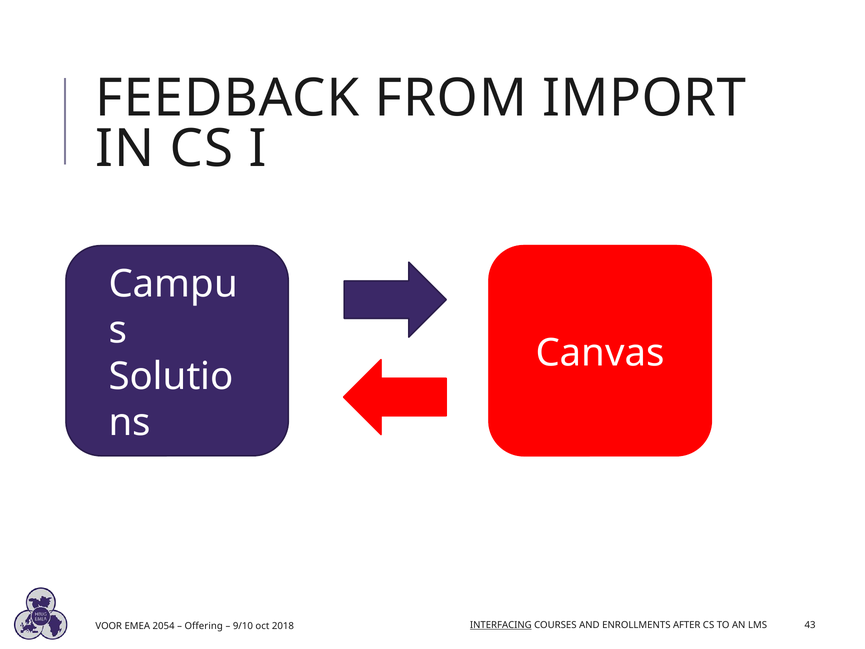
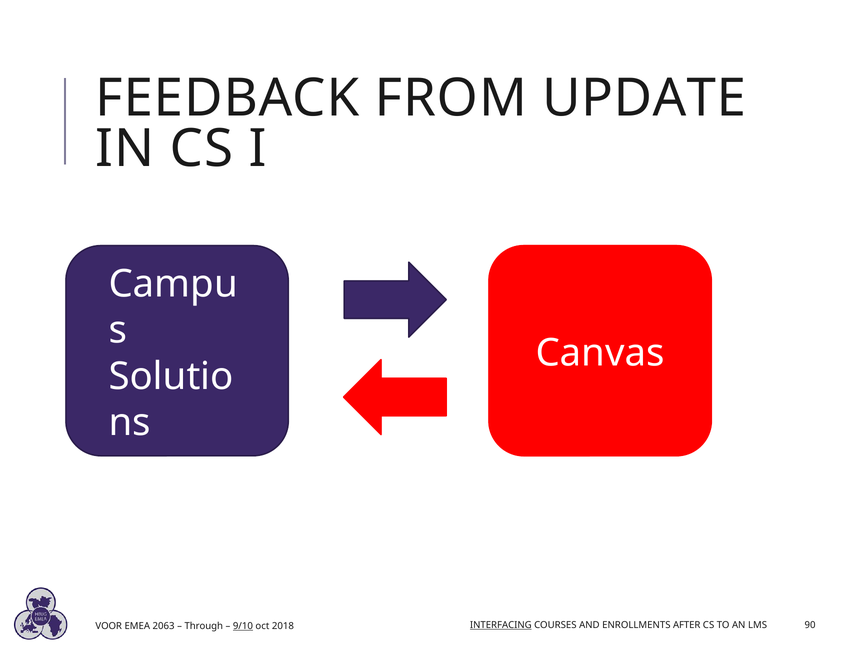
IMPORT: IMPORT -> UPDATE
2054: 2054 -> 2063
Offering: Offering -> Through
9/10 underline: none -> present
43: 43 -> 90
